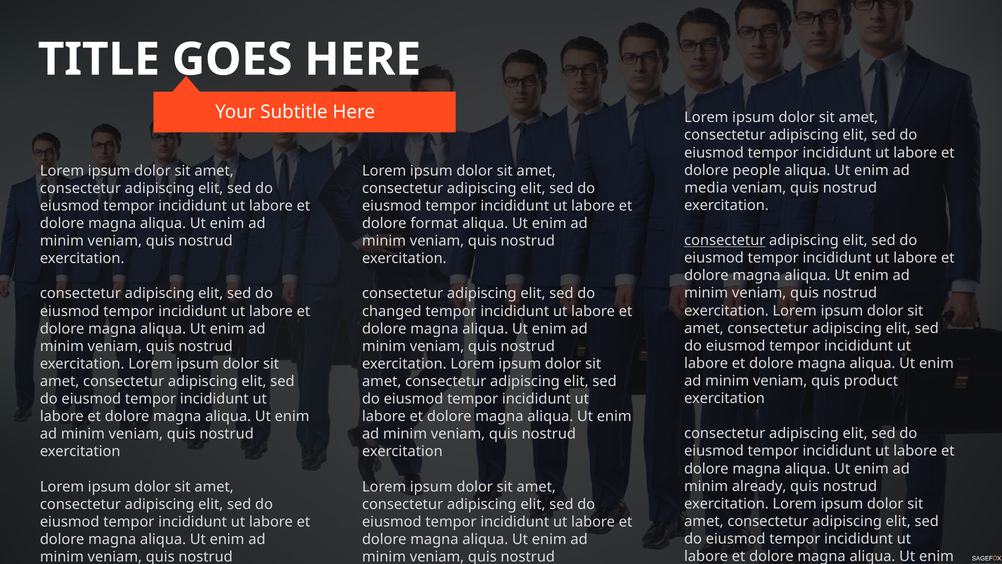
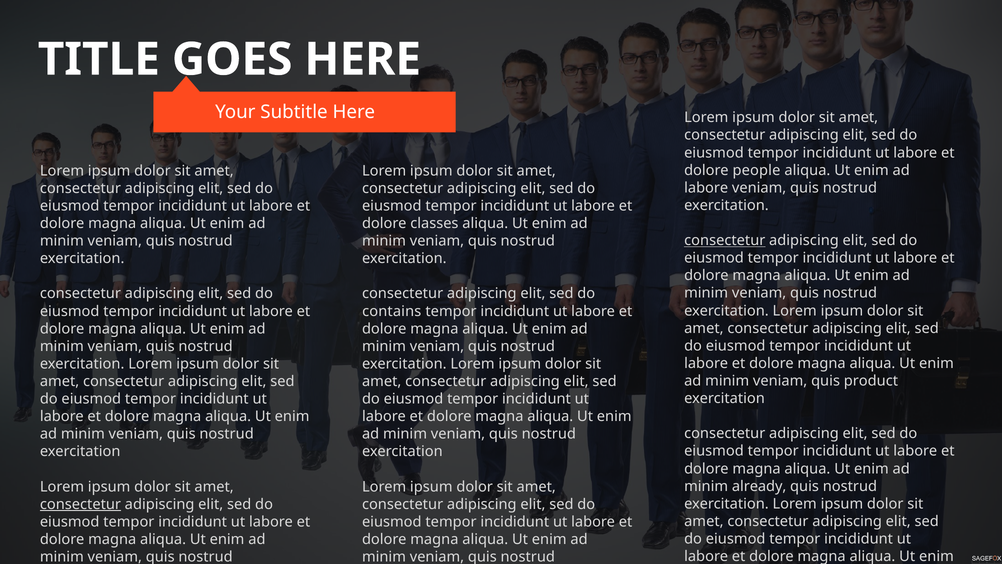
media at (706, 188): media -> labore
format: format -> classes
changed: changed -> contains
consectetur at (80, 504) underline: none -> present
